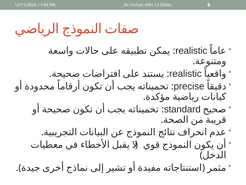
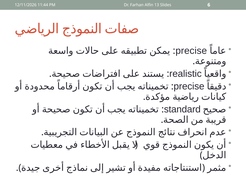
realistic at (191, 51): realistic -> precise
